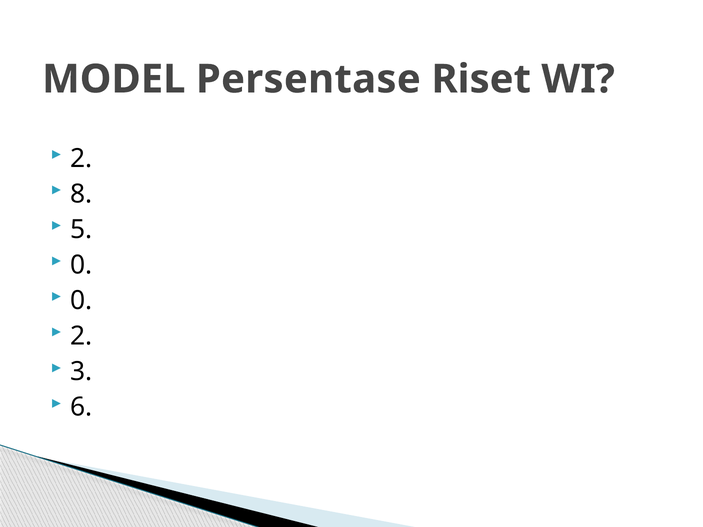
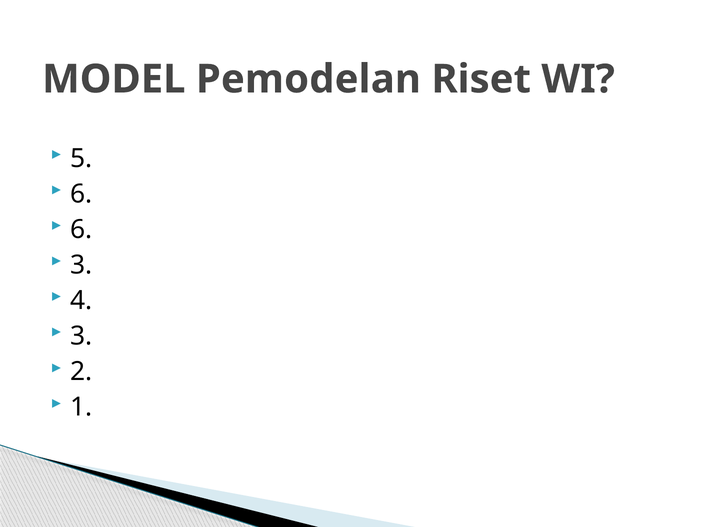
Persentase: Persentase -> Pemodelan
2 at (81, 158): 2 -> 5
8 at (81, 194): 8 -> 6
5 at (81, 230): 5 -> 6
0 at (81, 265): 0 -> 3
0 at (81, 301): 0 -> 4
2 at (81, 336): 2 -> 3
3: 3 -> 2
6: 6 -> 1
